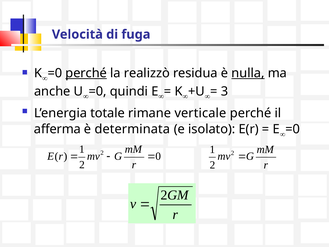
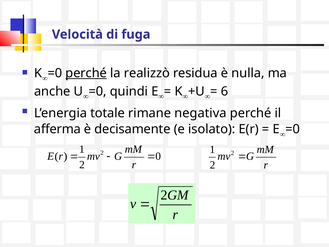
nulla underline: present -> none
3: 3 -> 6
verticale: verticale -> negativa
determinata: determinata -> decisamente
